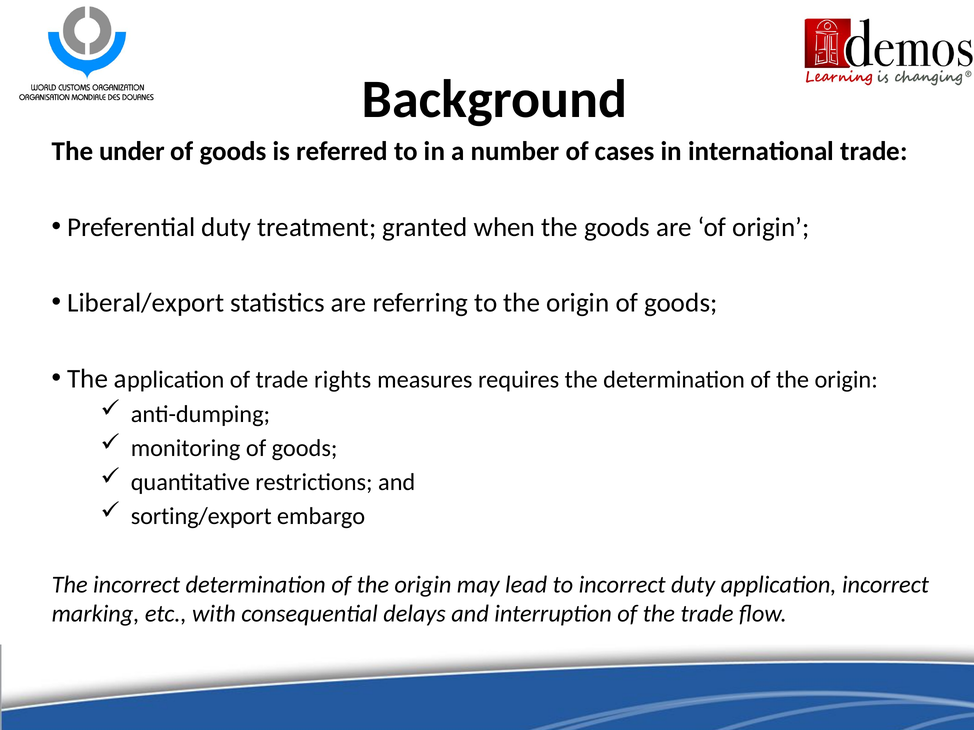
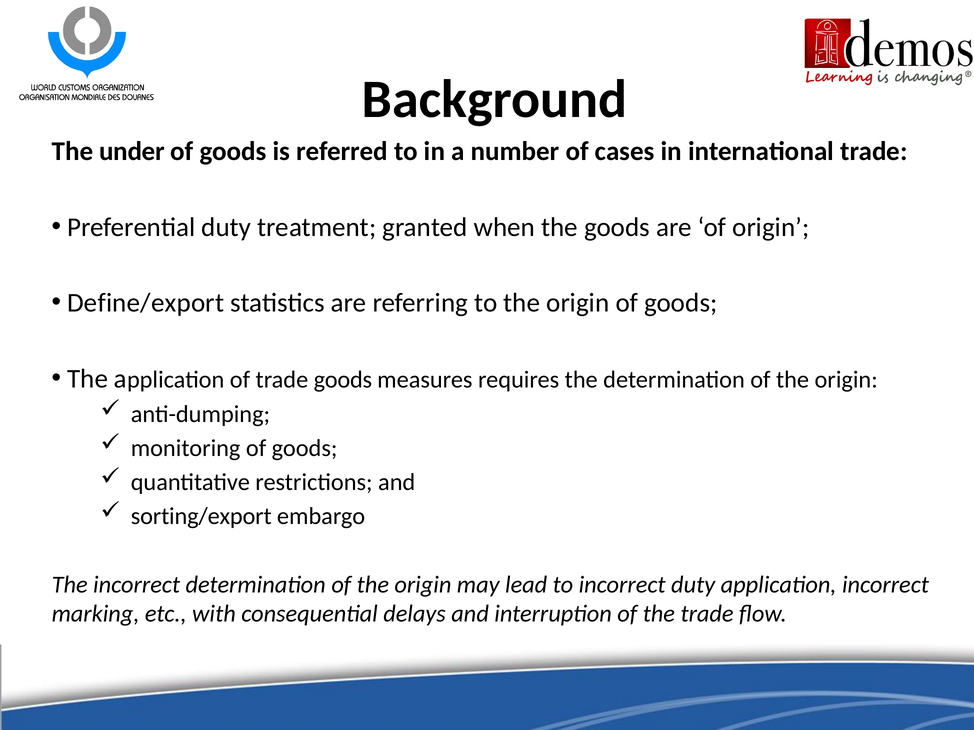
Liberal/export: Liberal/export -> Define/export
trade rights: rights -> goods
